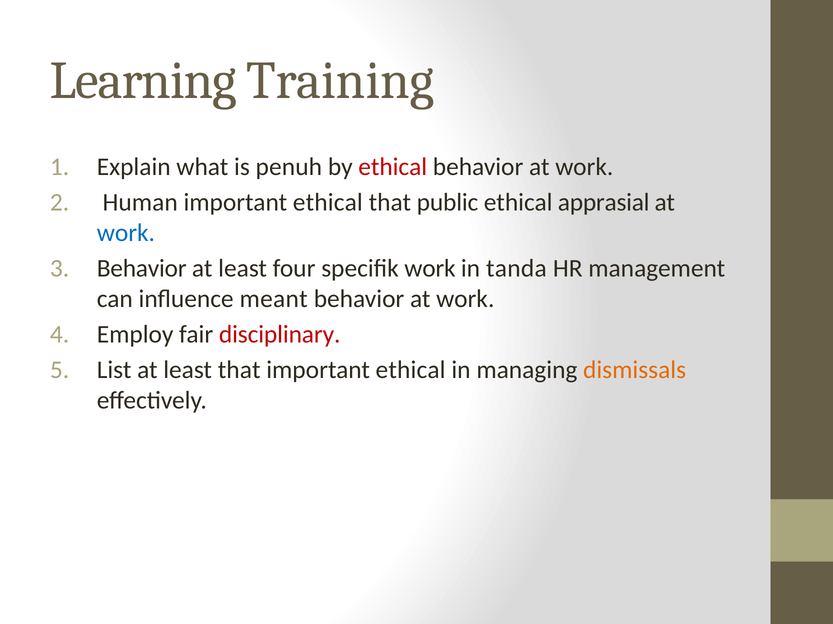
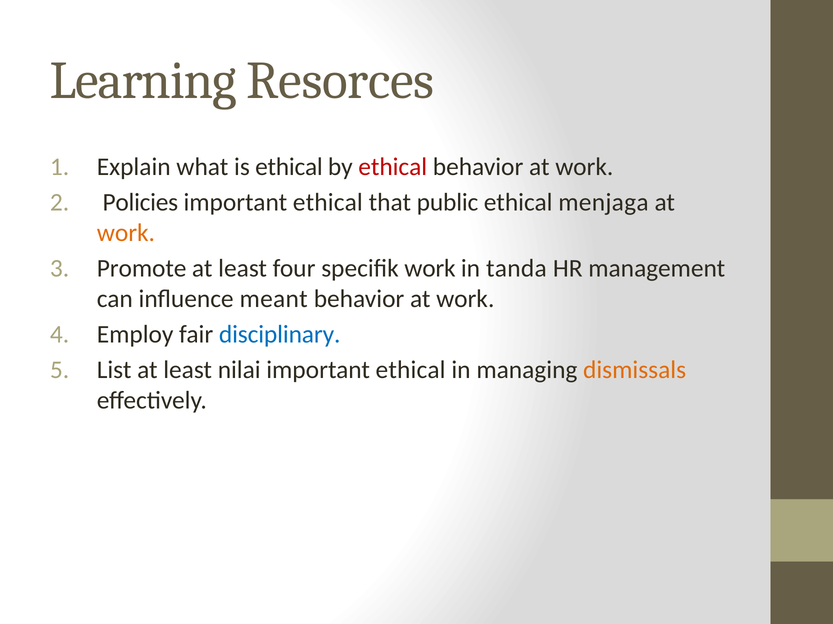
Training: Training -> Resorces
is penuh: penuh -> ethical
Human: Human -> Policies
apprasial: apprasial -> menjaga
work at (126, 233) colour: blue -> orange
Behavior at (142, 269): Behavior -> Promote
disciplinary colour: red -> blue
least that: that -> nilai
